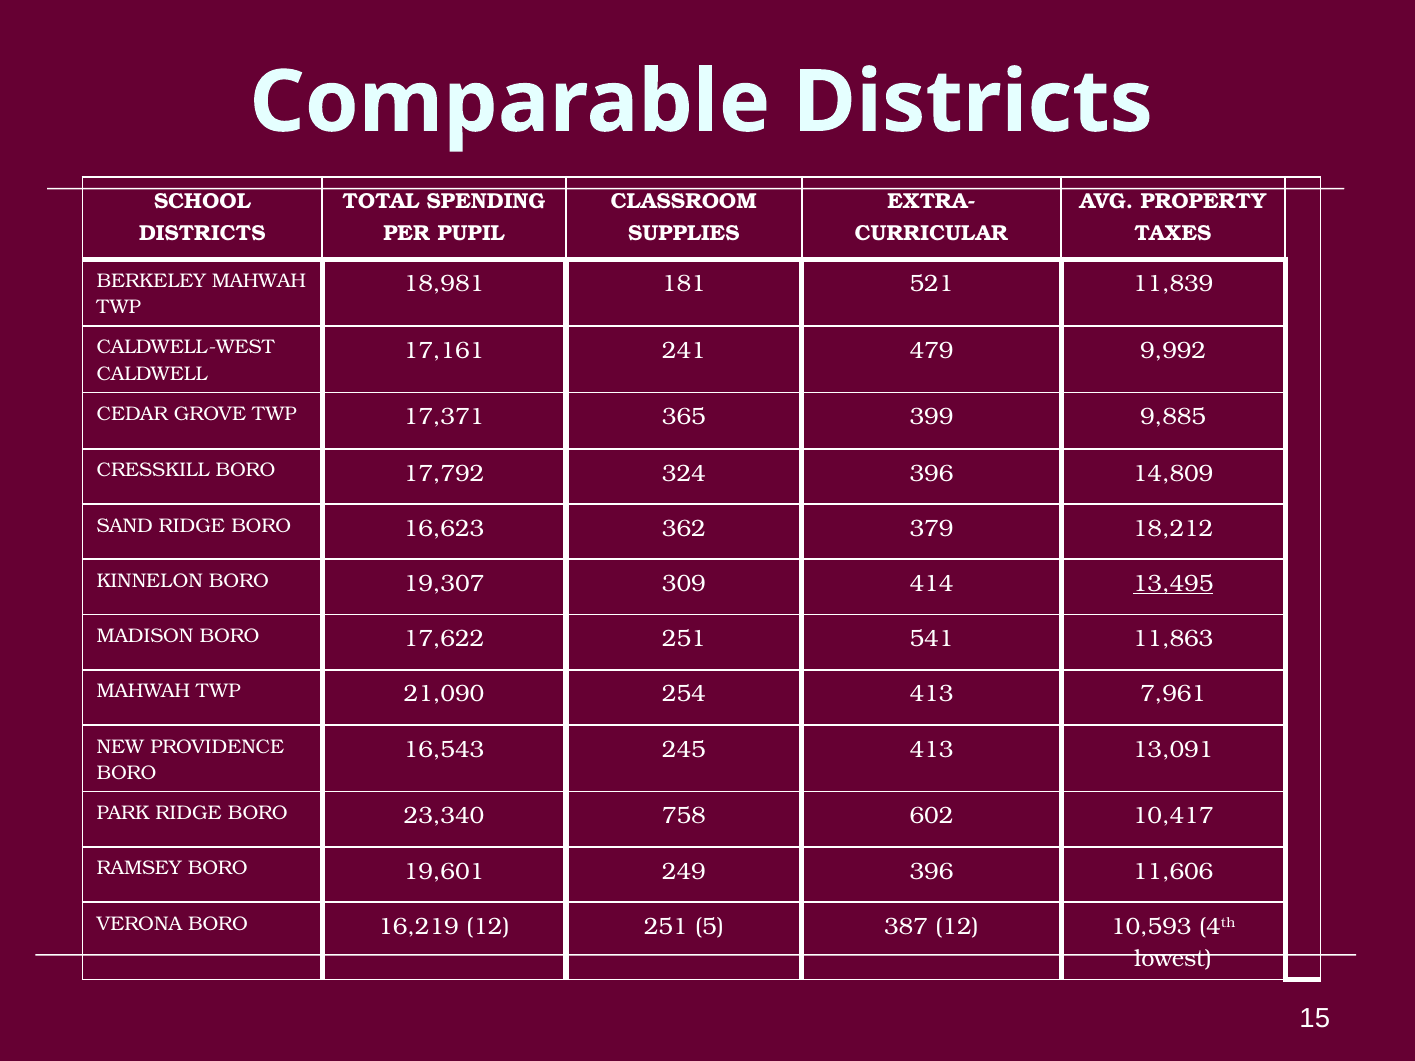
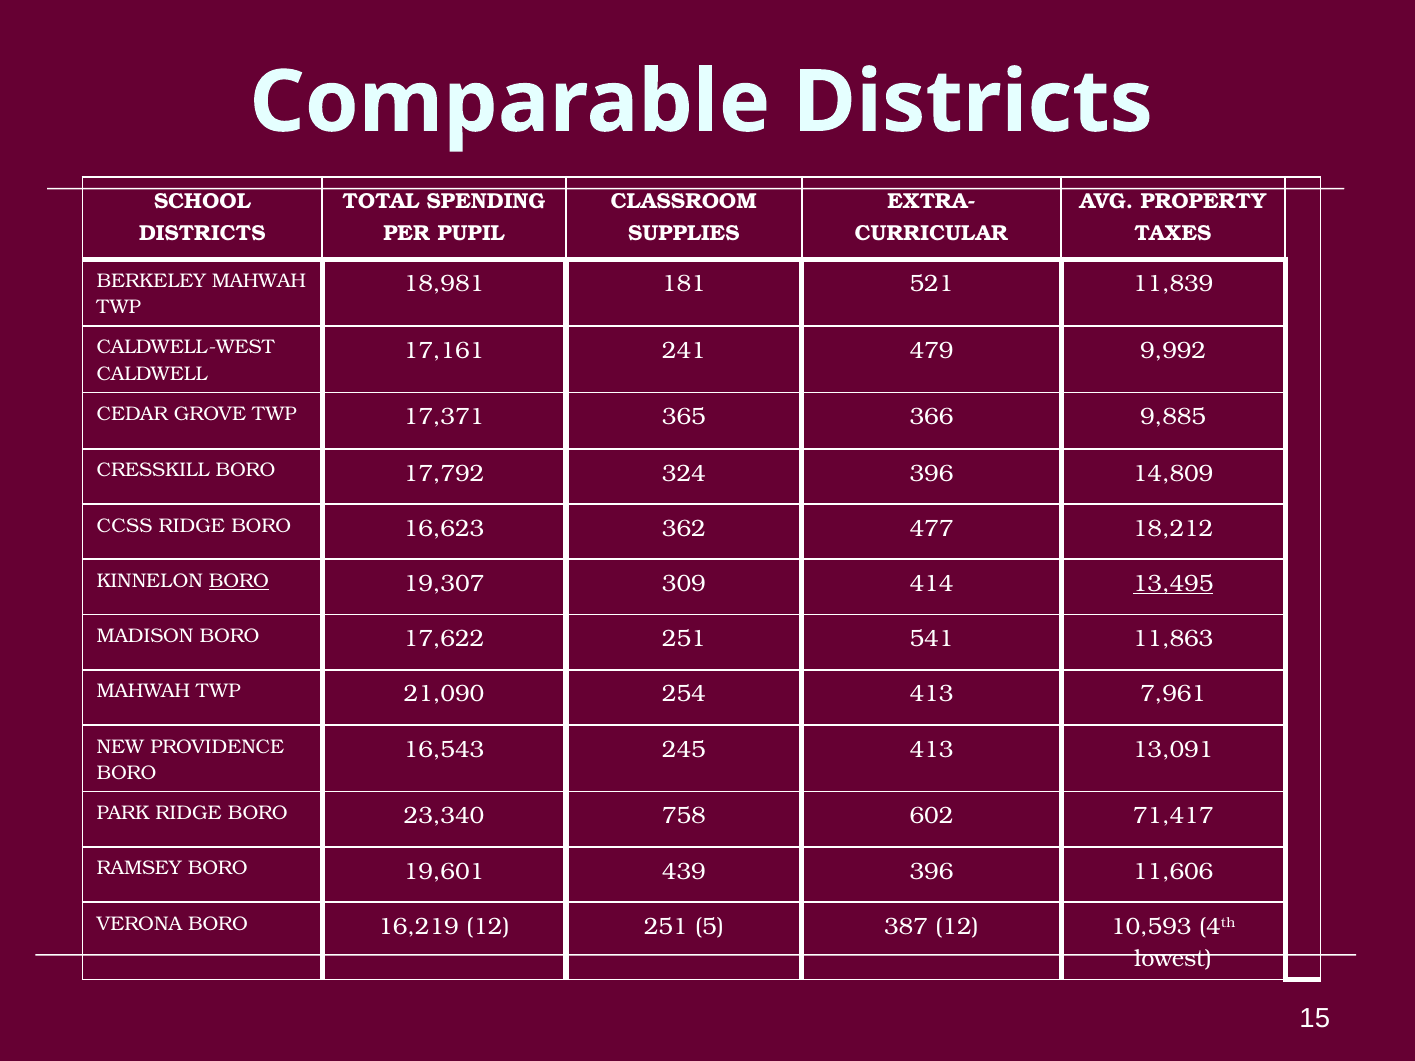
399: 399 -> 366
SAND: SAND -> CCSS
379: 379 -> 477
BORO at (239, 581) underline: none -> present
10,417: 10,417 -> 71,417
249: 249 -> 439
